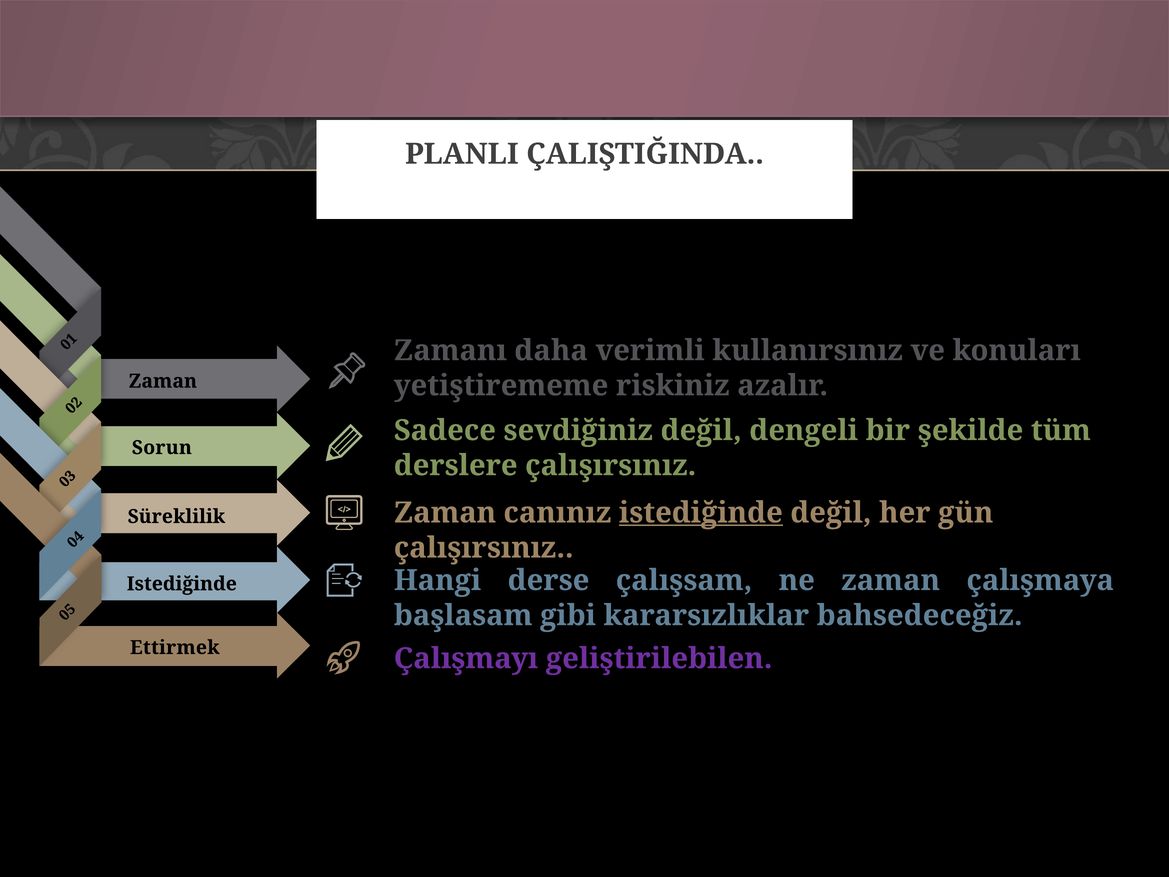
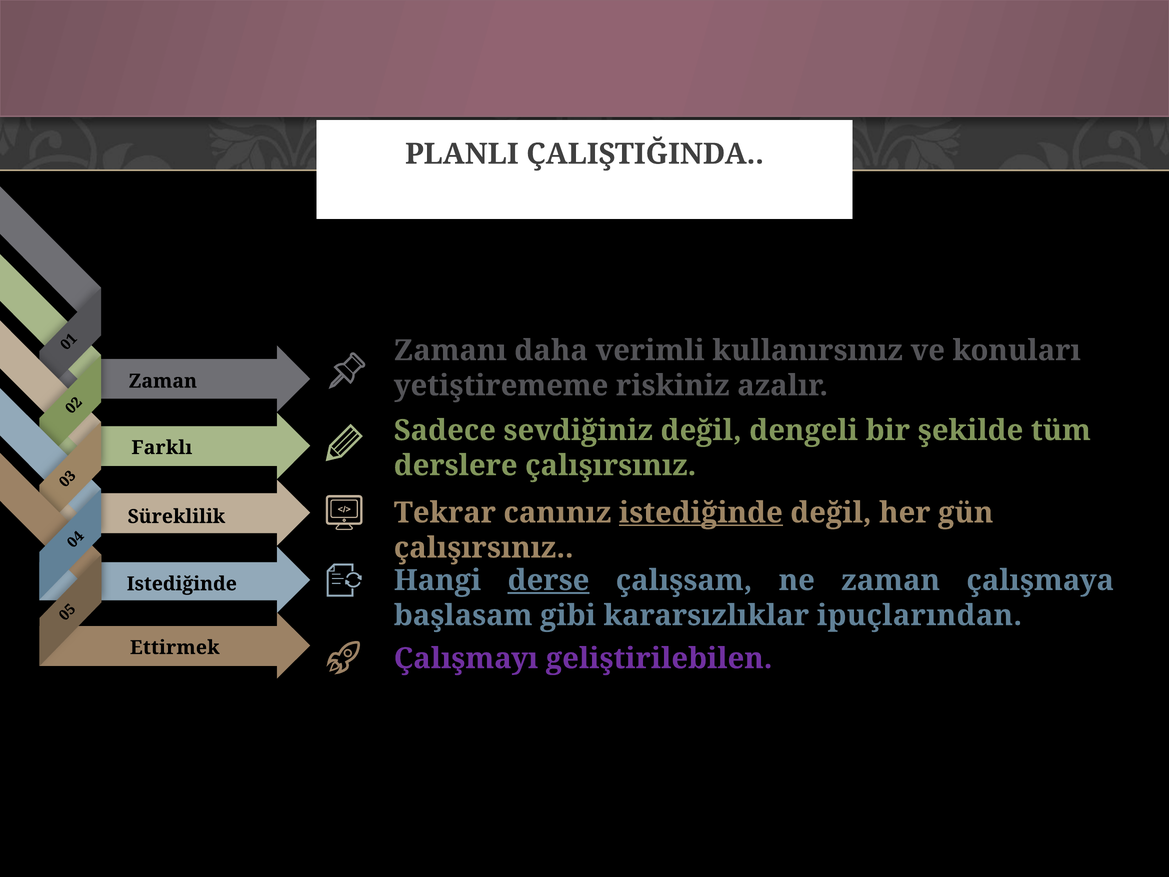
Sorun: Sorun -> Farklı
Zaman at (445, 513): Zaman -> Tekrar
derse underline: none -> present
bahsedeceğiz: bahsedeceğiz -> ipuçlarından
